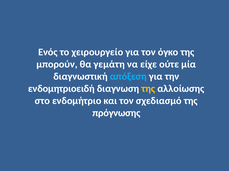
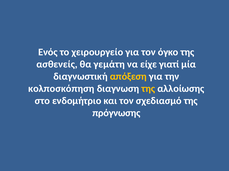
μπορούν: μπορούν -> ασθενείς
ούτε: ούτε -> γιατί
απόξεση colour: light blue -> yellow
ενδομητριοειδή: ενδομητριοειδή -> κολποσκόπηση
